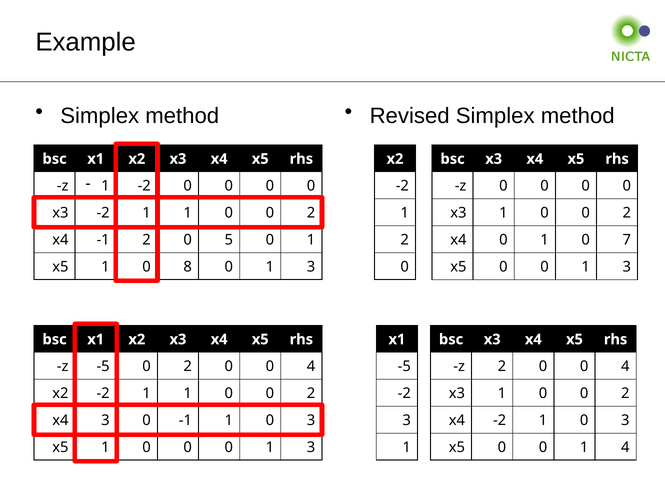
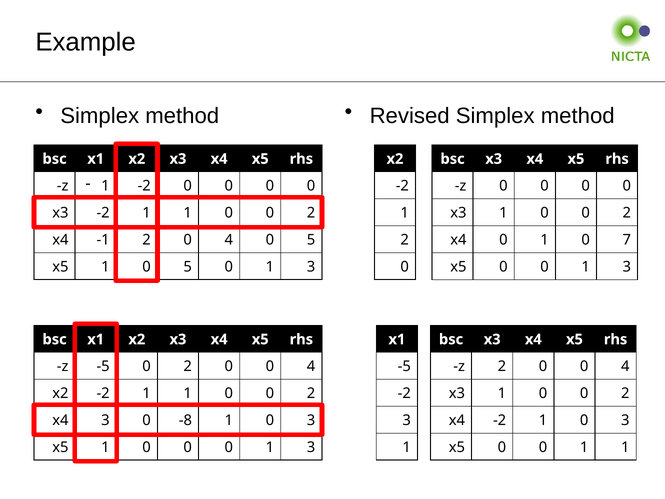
2 0 5: 5 -> 4
1 at (311, 240): 1 -> 5
1 0 8: 8 -> 5
0 -1: -1 -> -8
0 1 4: 4 -> 1
